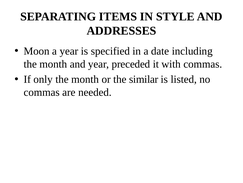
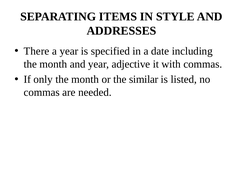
Moon: Moon -> There
preceded: preceded -> adjective
